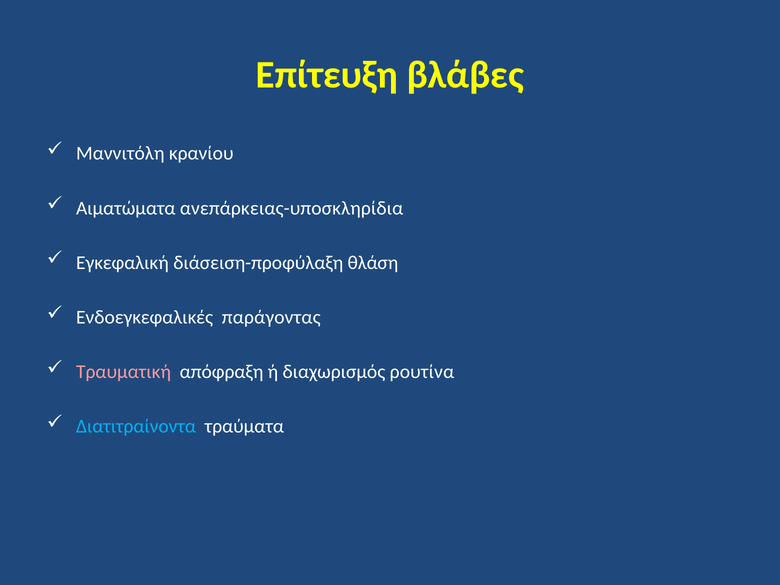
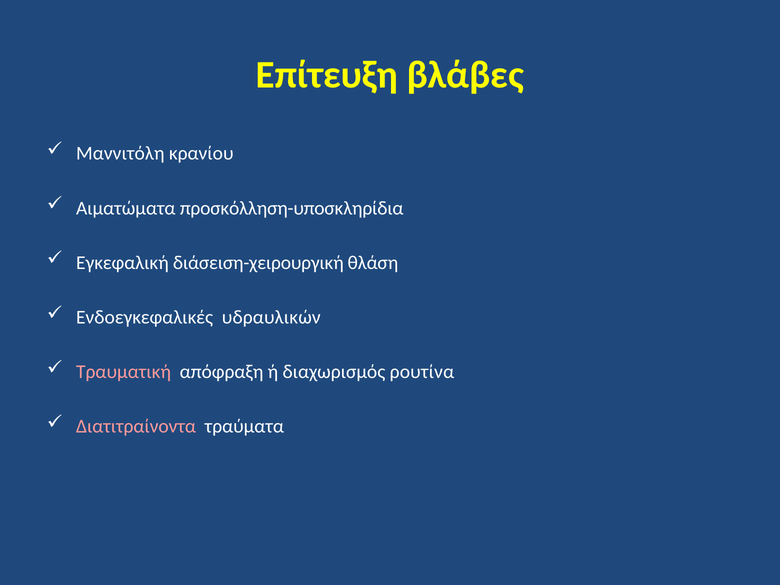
ανεπάρκειας-υποσκληρίδια: ανεπάρκειας-υποσκληρίδια -> προσκόλληση-υποσκληρίδια
διάσειση-προφύλαξη: διάσειση-προφύλαξη -> διάσειση-χειρουργική
παράγοντας: παράγοντας -> υδραυλικών
Διατιτραίνοντα colour: light blue -> pink
